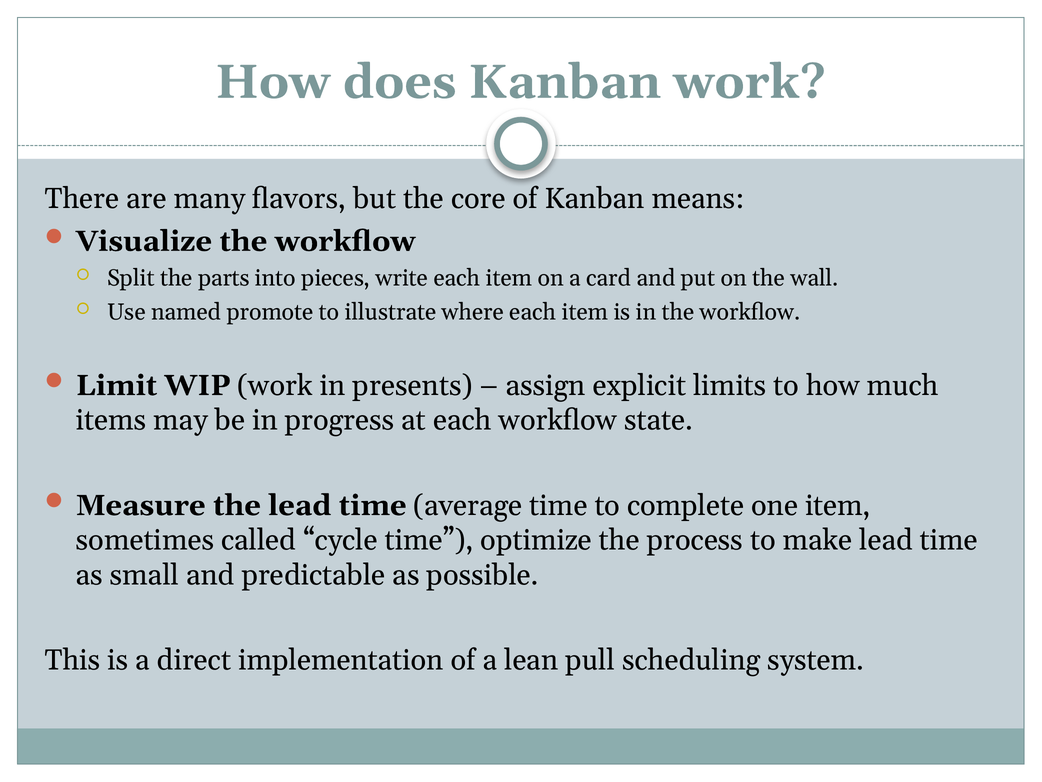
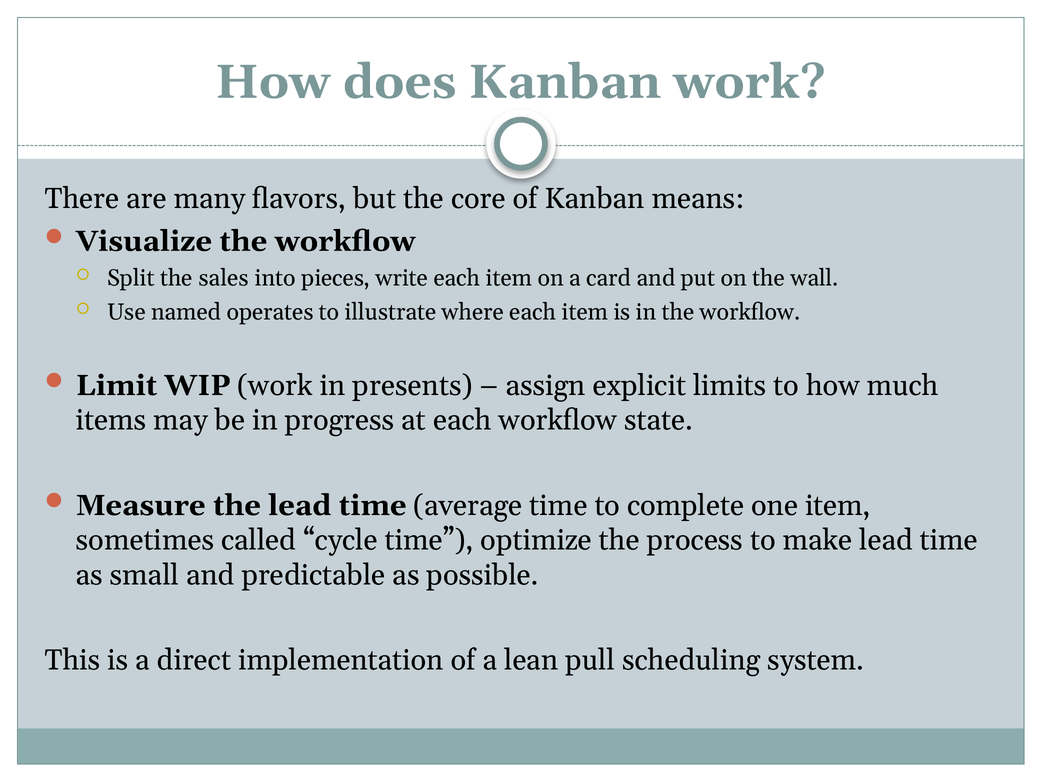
parts: parts -> sales
promote: promote -> operates
